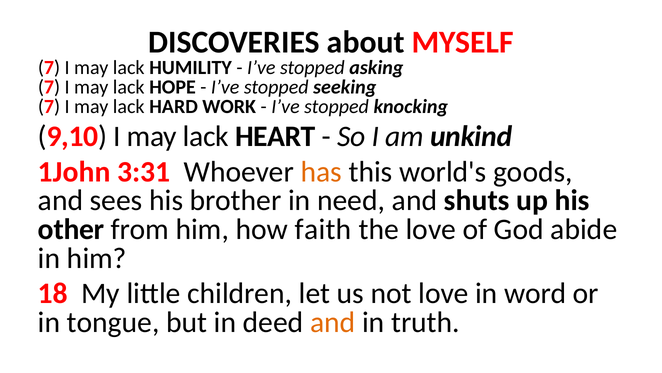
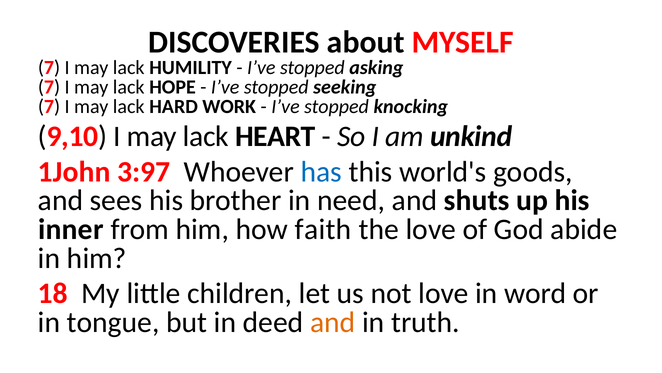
3:31: 3:31 -> 3:97
has colour: orange -> blue
other: other -> inner
